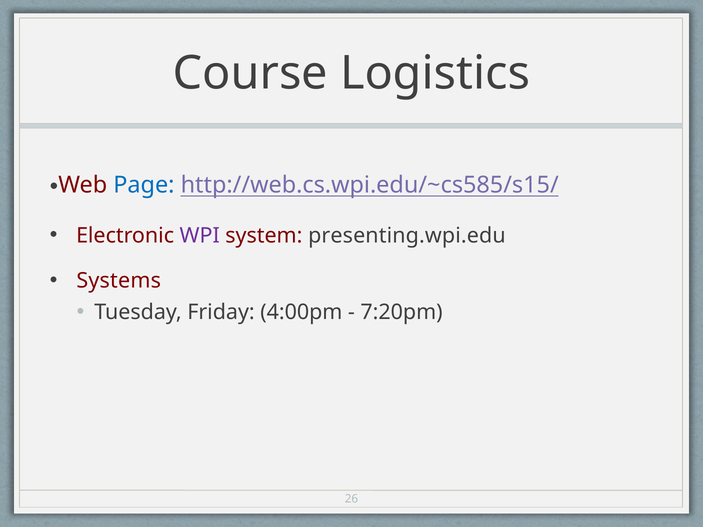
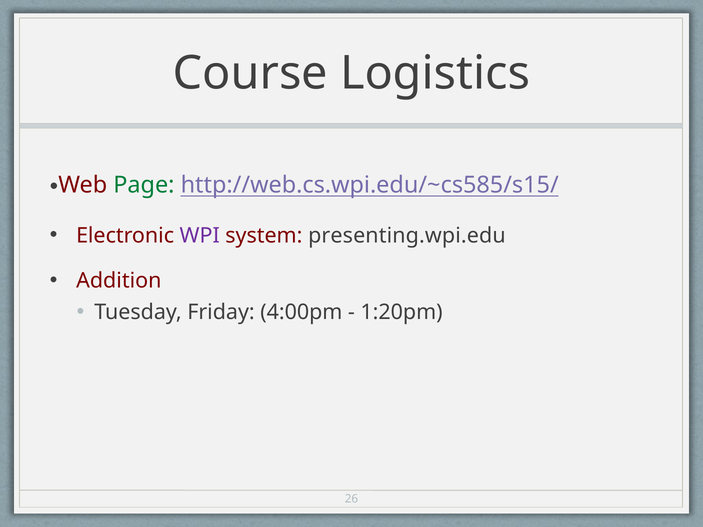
Page colour: blue -> green
Systems: Systems -> Addition
7:20pm: 7:20pm -> 1:20pm
